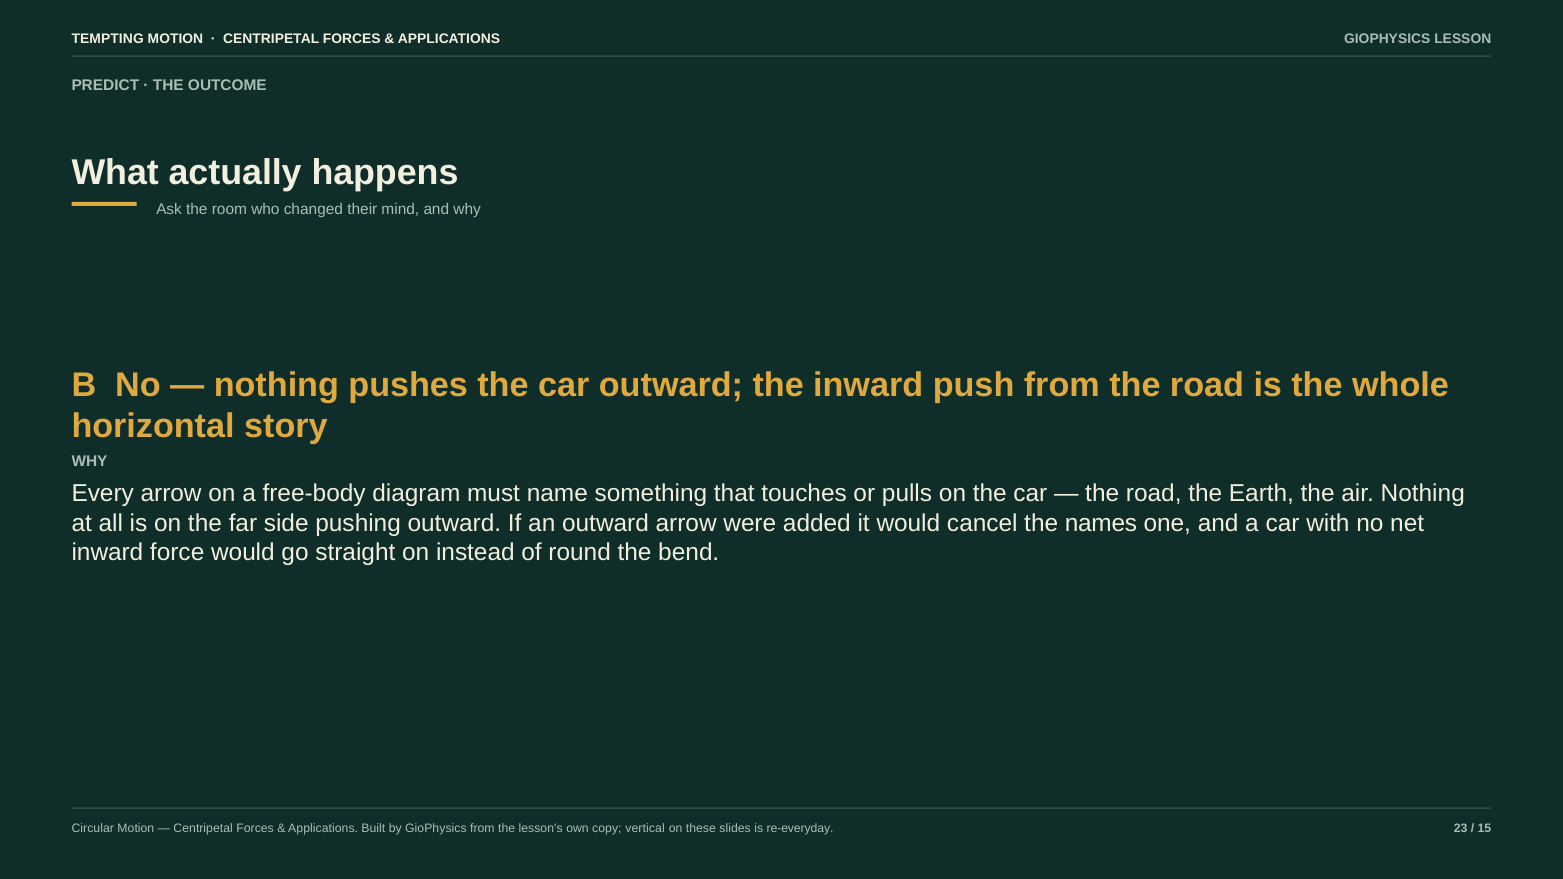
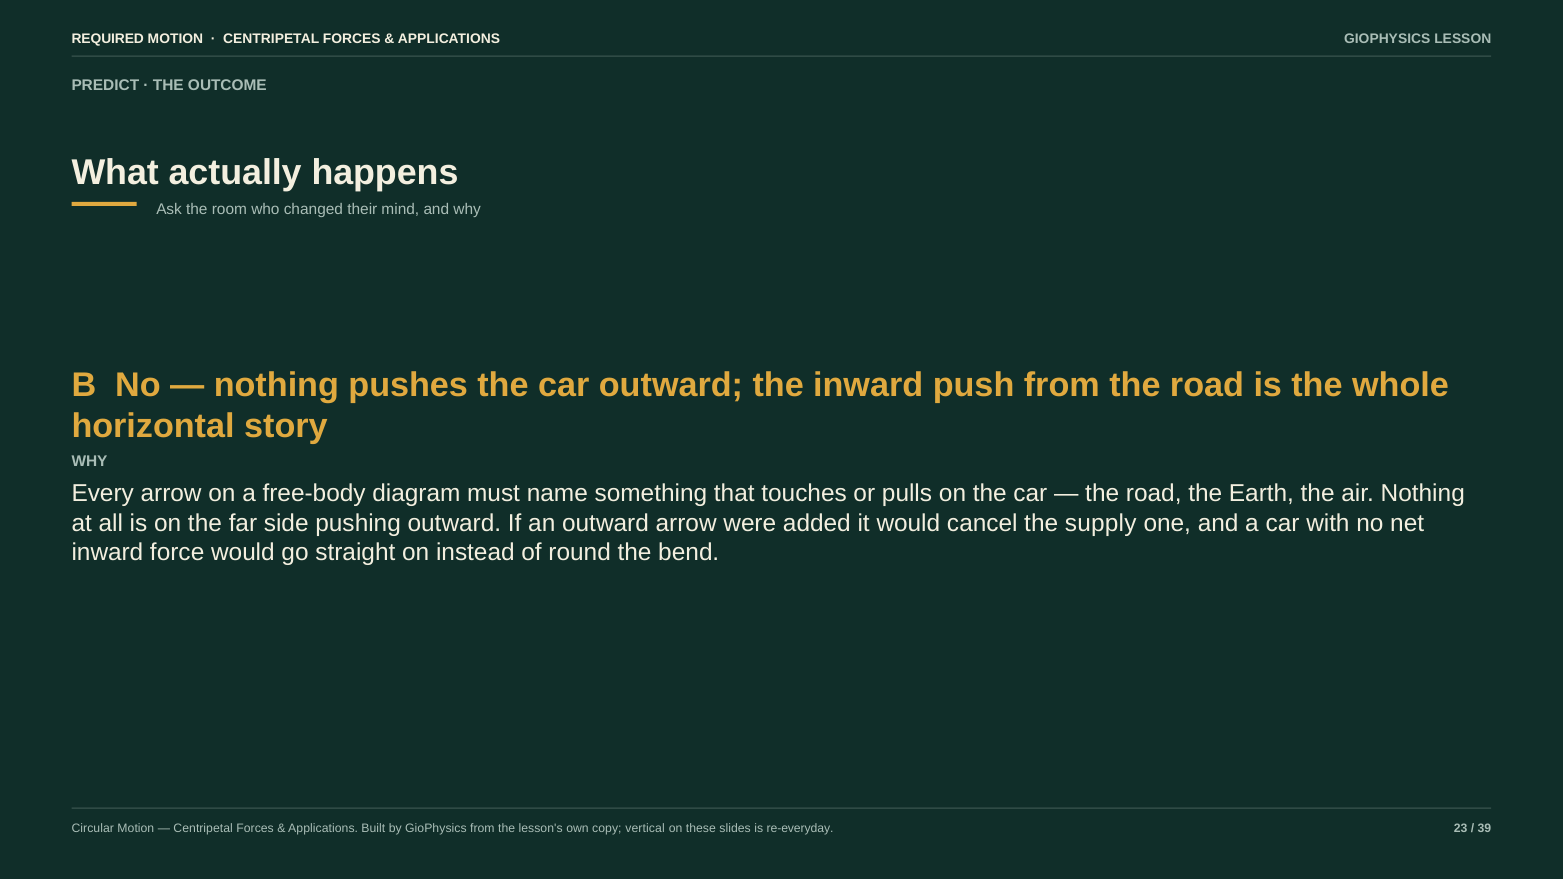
TEMPTING: TEMPTING -> REQUIRED
names: names -> supply
15: 15 -> 39
